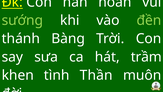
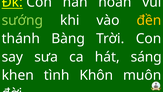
đền colour: light green -> yellow
trầm: trầm -> sáng
Thần: Thần -> Khôn
